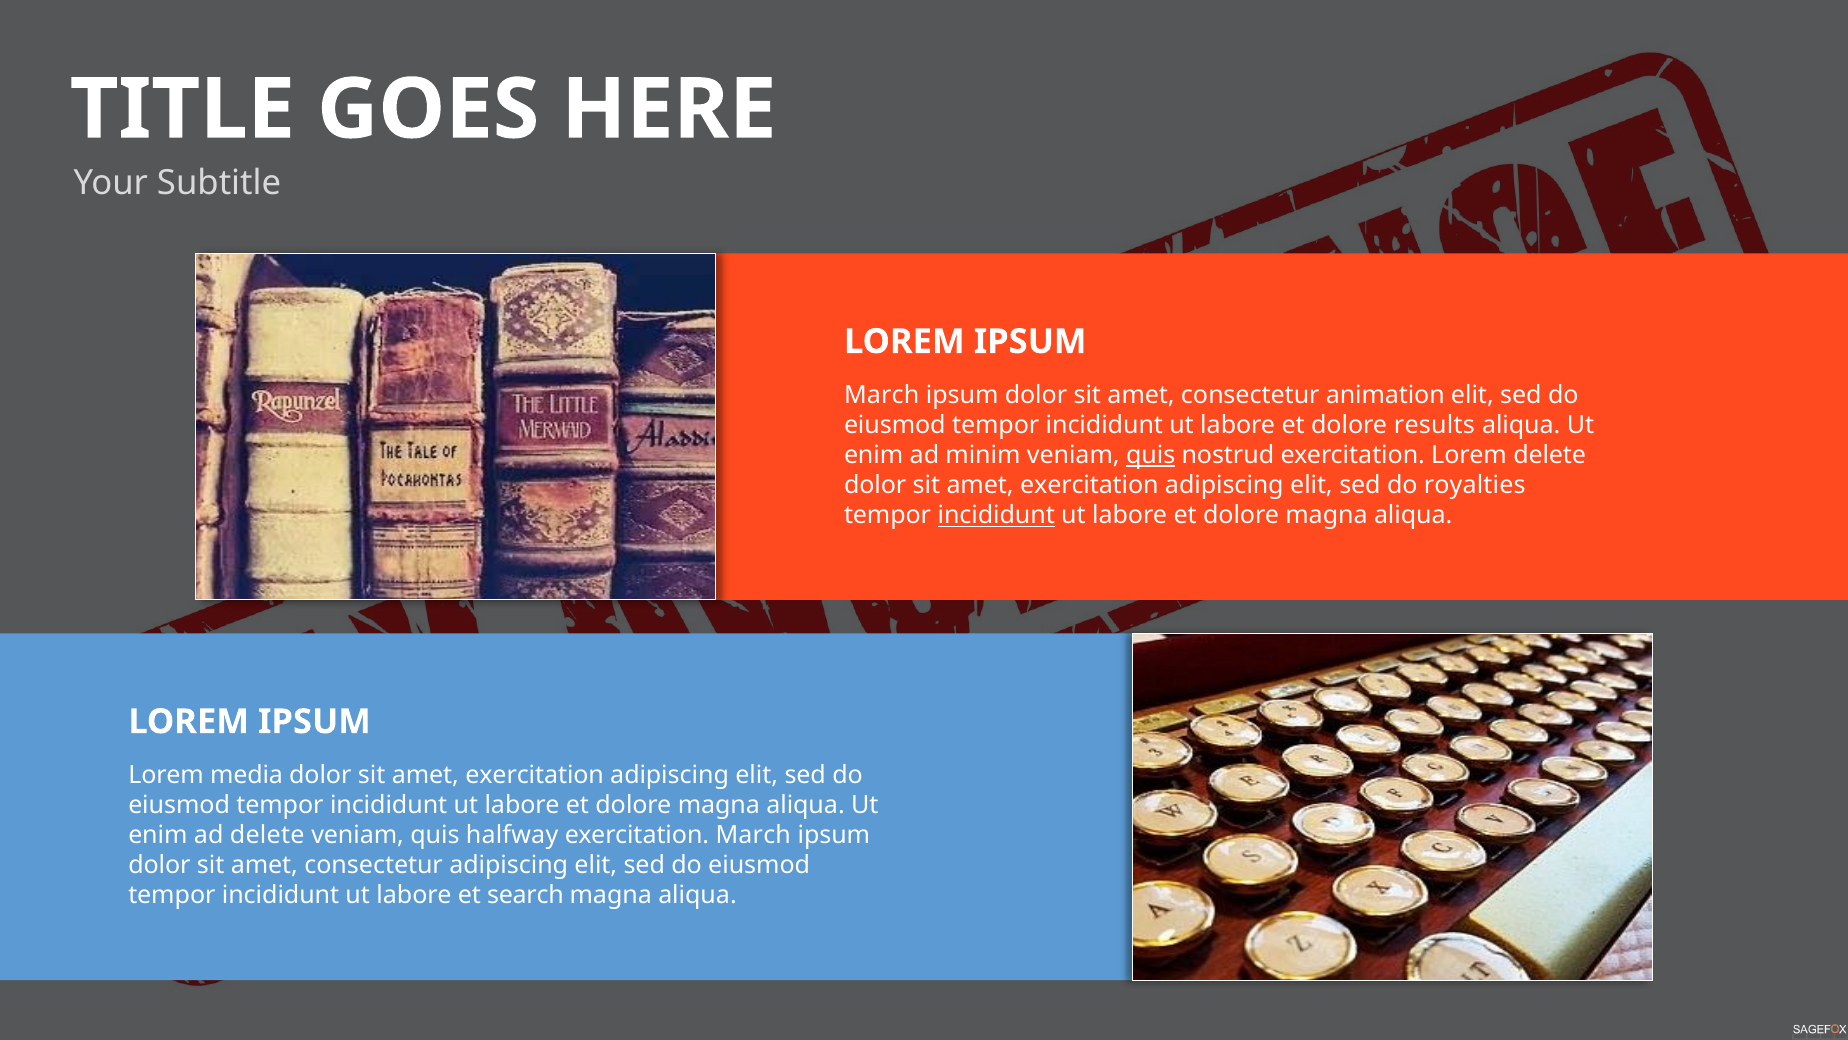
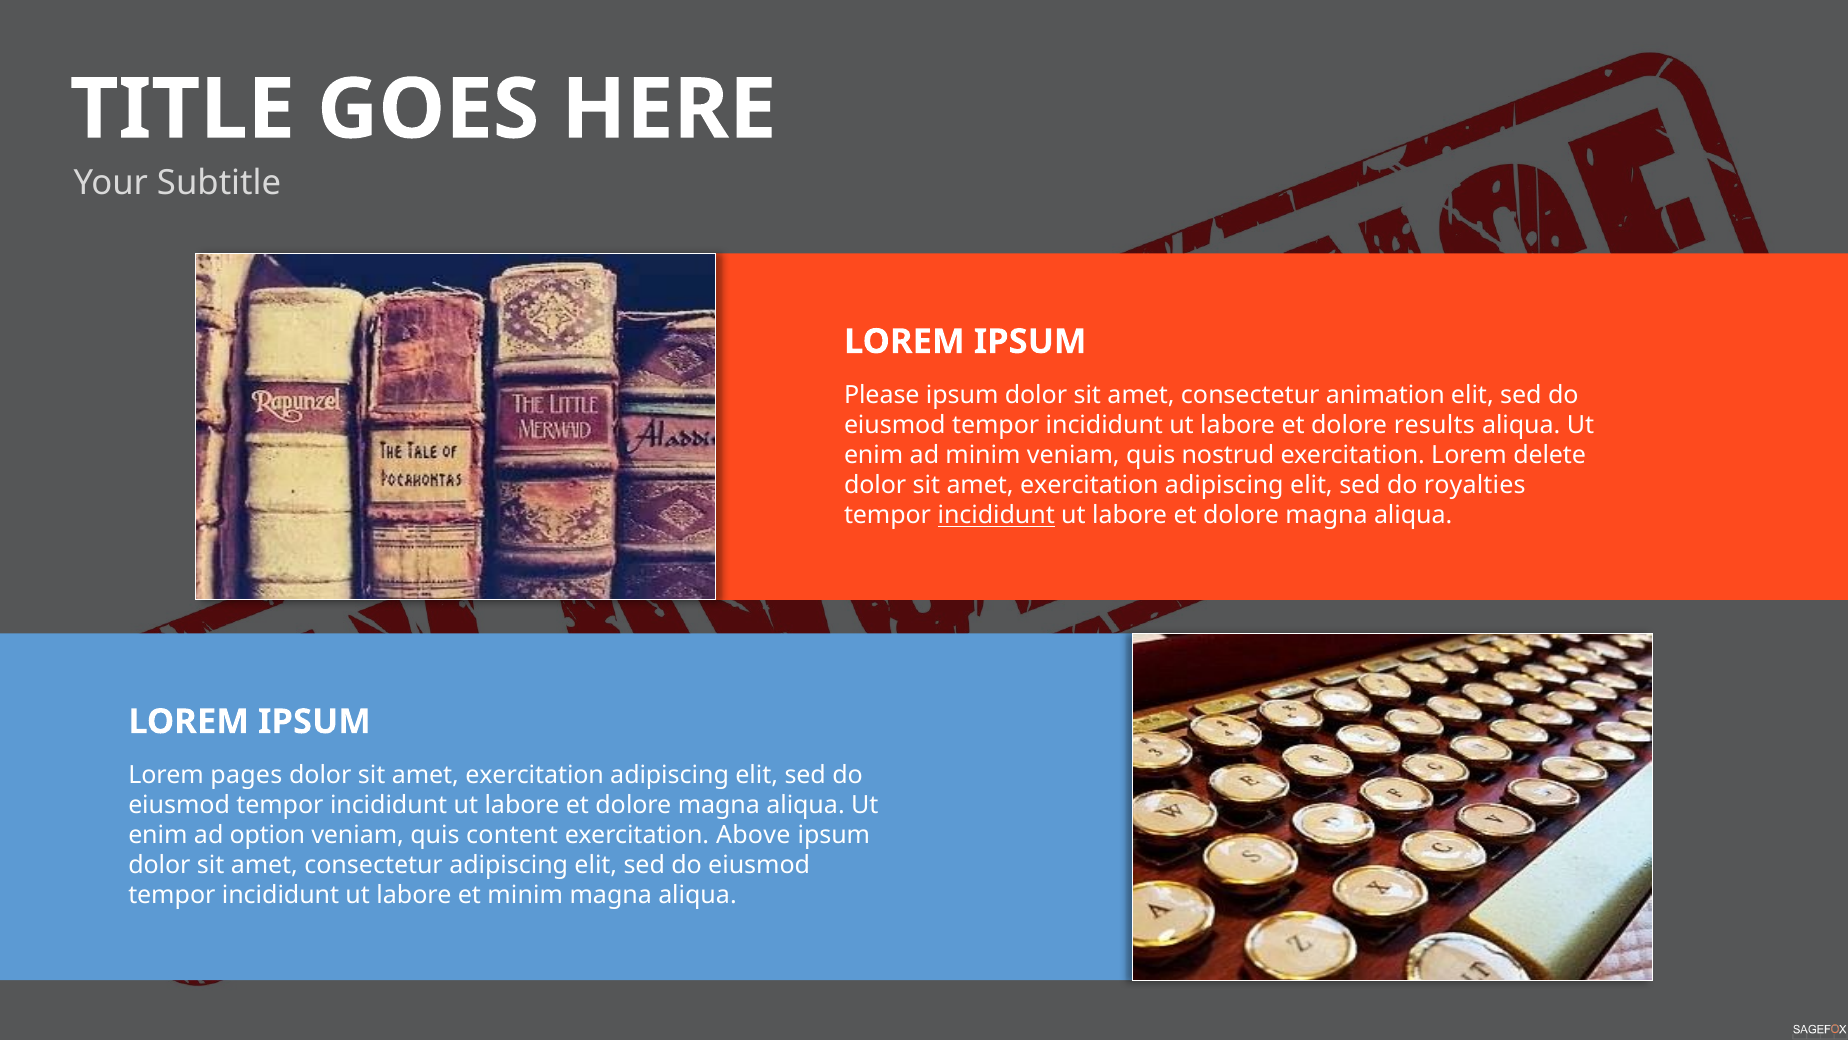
March at (882, 395): March -> Please
quis at (1151, 455) underline: present -> none
media: media -> pages
ad delete: delete -> option
halfway: halfway -> content
exercitation March: March -> Above
et search: search -> minim
